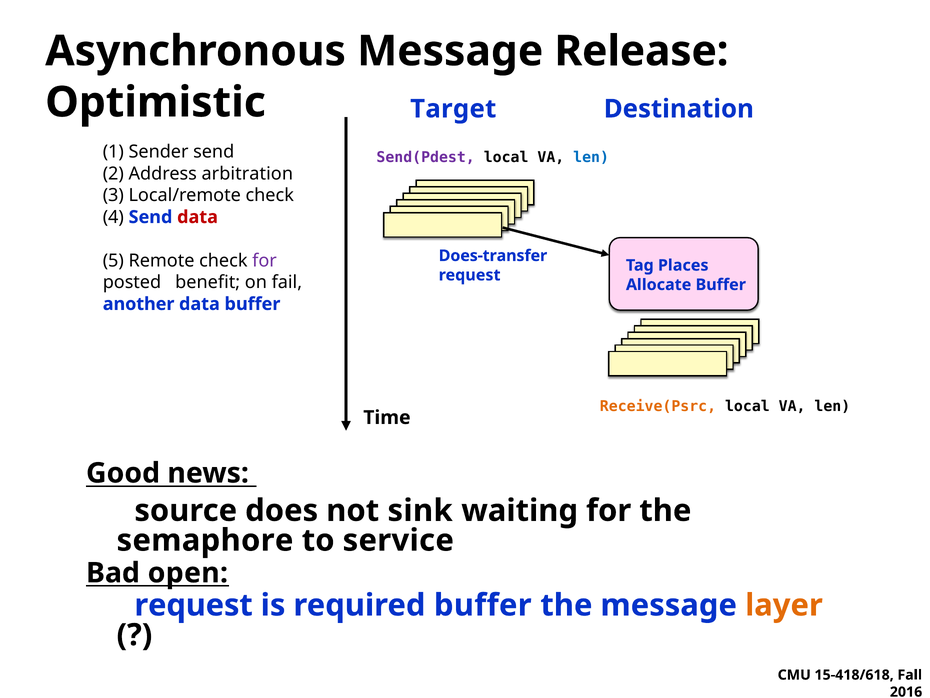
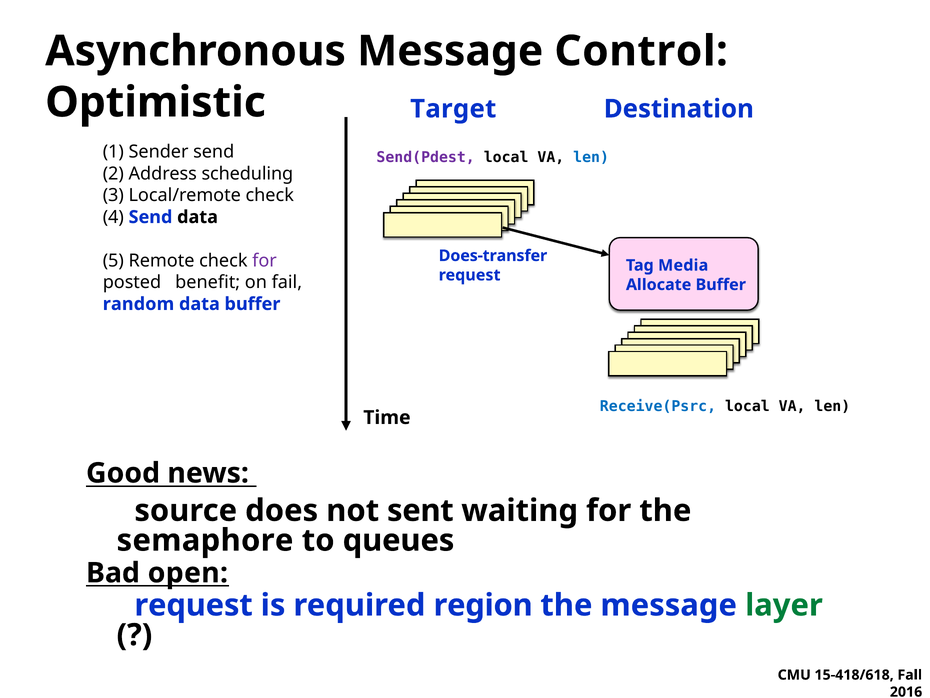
Release: Release -> Control
arbitration: arbitration -> scheduling
data at (198, 217) colour: red -> black
Places: Places -> Media
another: another -> random
Receive(Psrc colour: orange -> blue
sink: sink -> sent
service: service -> queues
required buffer: buffer -> region
layer colour: orange -> green
